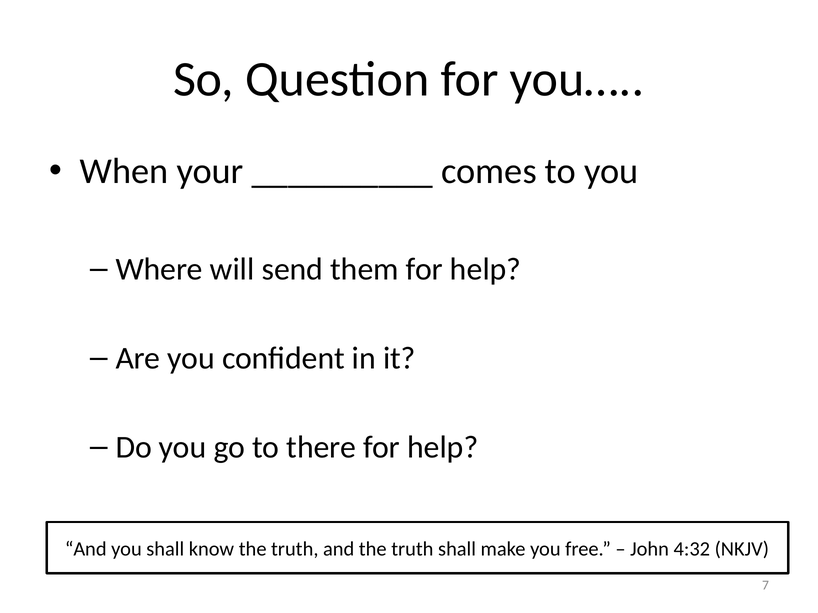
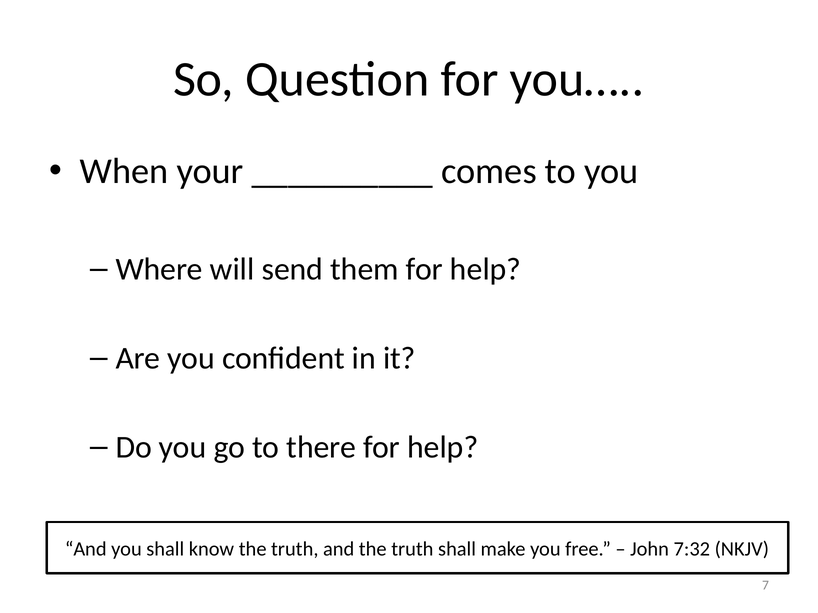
4:32: 4:32 -> 7:32
